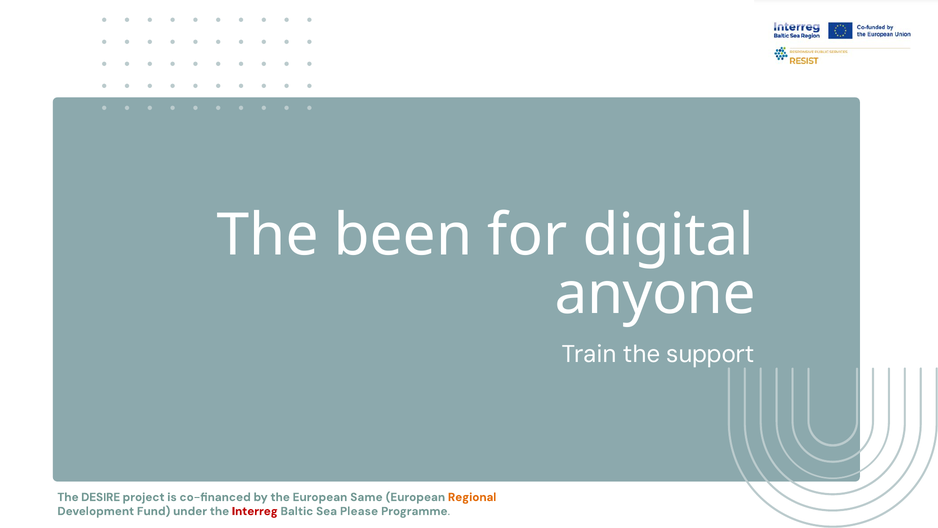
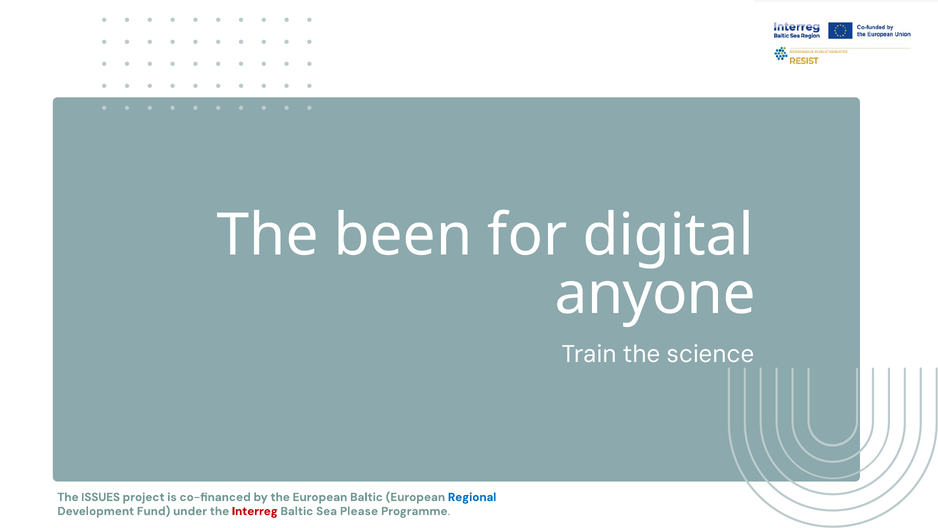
support: support -> science
DESIRE: DESIRE -> ISSUES
European Same: Same -> Baltic
Regional colour: orange -> blue
